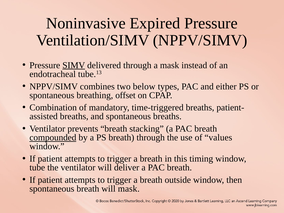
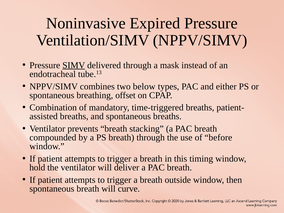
compounded underline: present -> none
values: values -> before
tube: tube -> hold
will mask: mask -> curve
